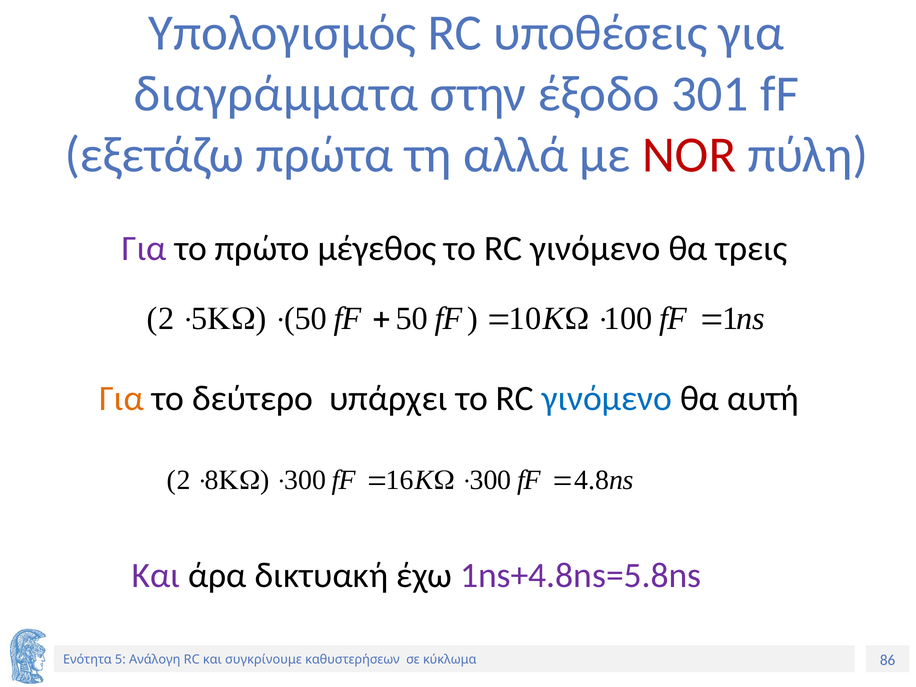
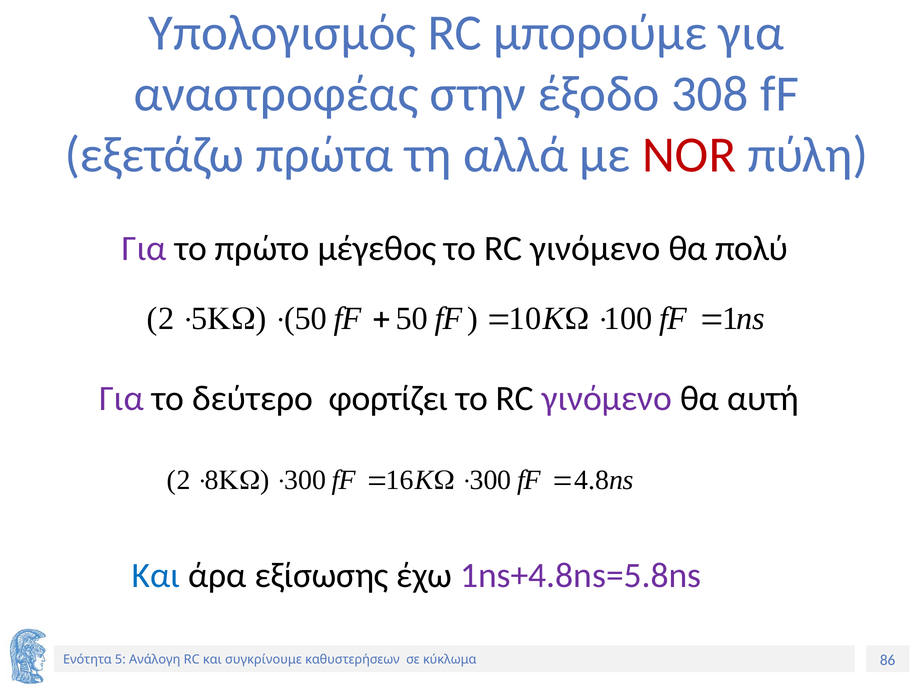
υποθέσεις: υποθέσεις -> μπορούμε
διαγράμματα: διαγράμματα -> αναστροφέας
301: 301 -> 308
τρεις: τρεις -> πολύ
Για at (122, 399) colour: orange -> purple
υπάρχει: υπάρχει -> φορτίζει
γινόμενο at (607, 399) colour: blue -> purple
Και at (156, 575) colour: purple -> blue
δικτυακή: δικτυακή -> εξίσωσης
